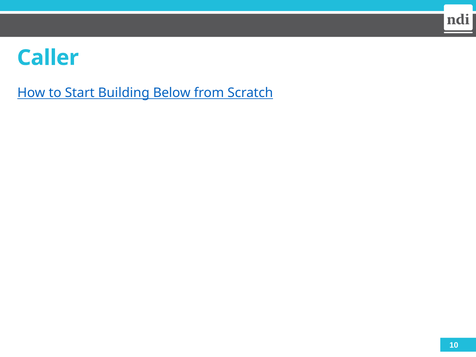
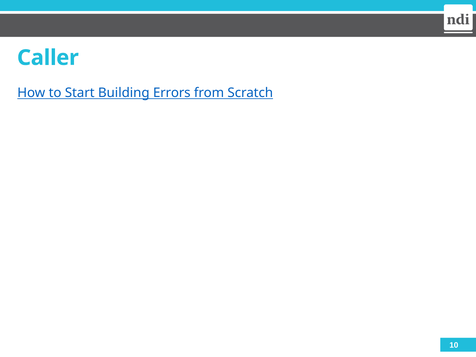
Below: Below -> Errors
